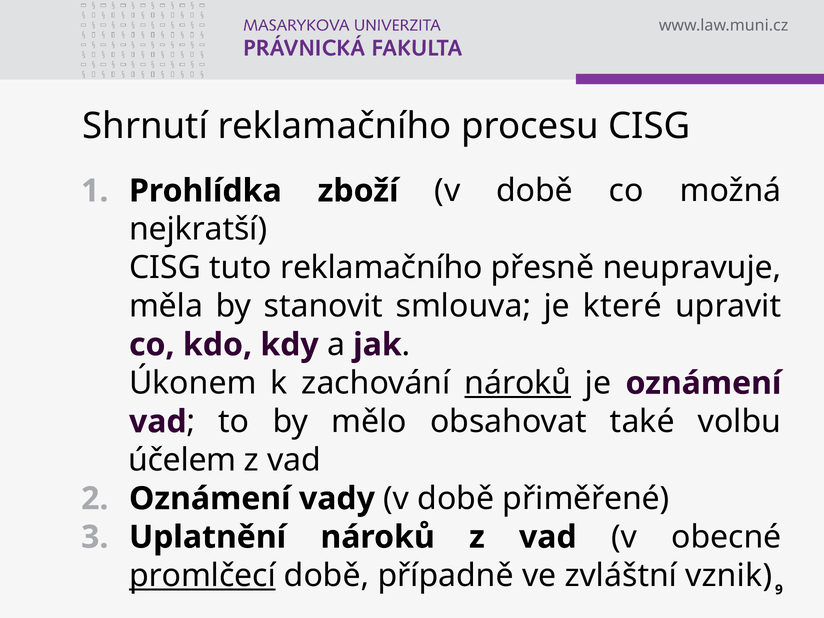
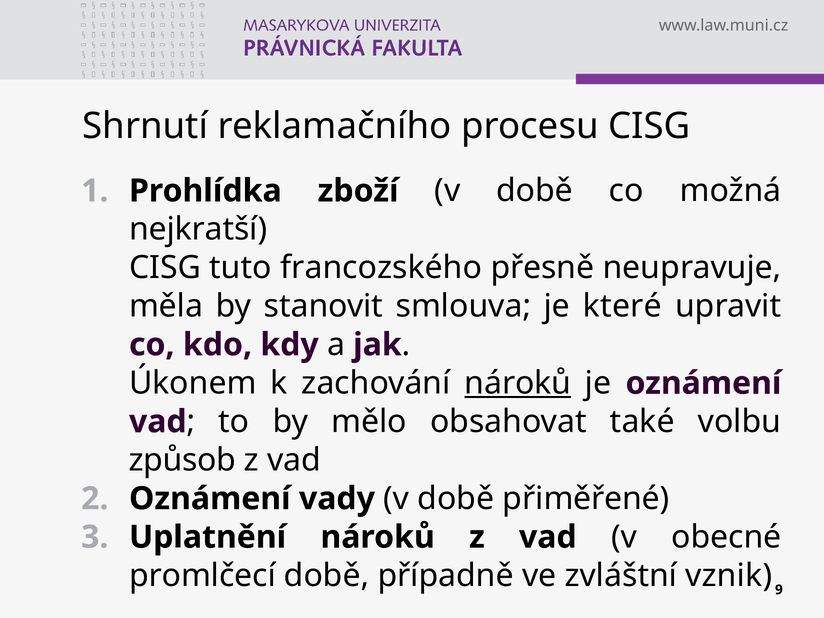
tuto reklamačního: reklamačního -> francozského
účelem: účelem -> způsob
promlčecí underline: present -> none
